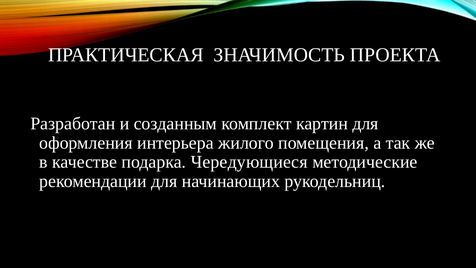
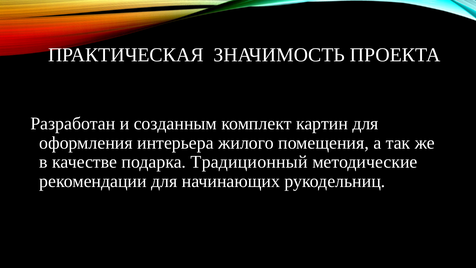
Чередующиеся: Чередующиеся -> Традиционный
